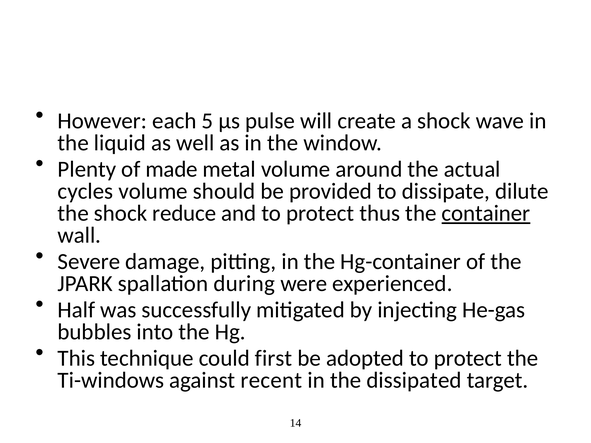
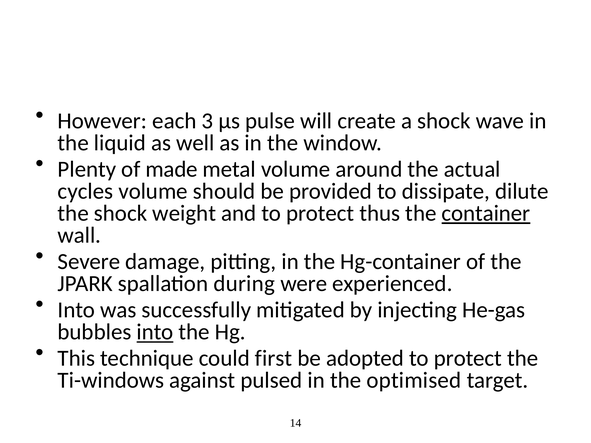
5: 5 -> 3
reduce: reduce -> weight
Half at (76, 310): Half -> Into
into at (155, 332) underline: none -> present
recent: recent -> pulsed
dissipated: dissipated -> optimised
